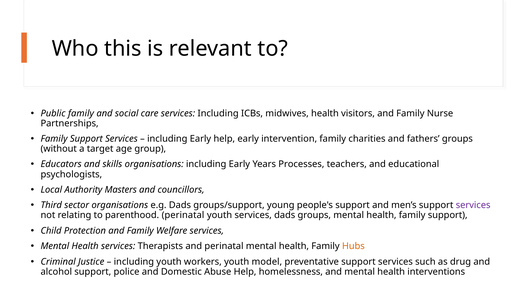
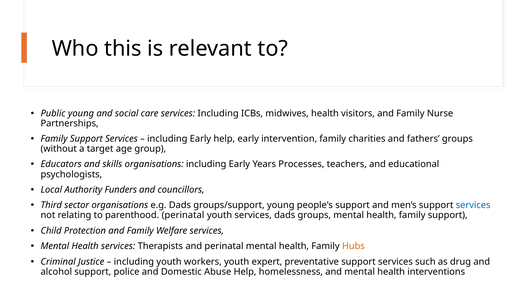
Public family: family -> young
Masters: Masters -> Funders
services at (473, 205) colour: purple -> blue
model: model -> expert
